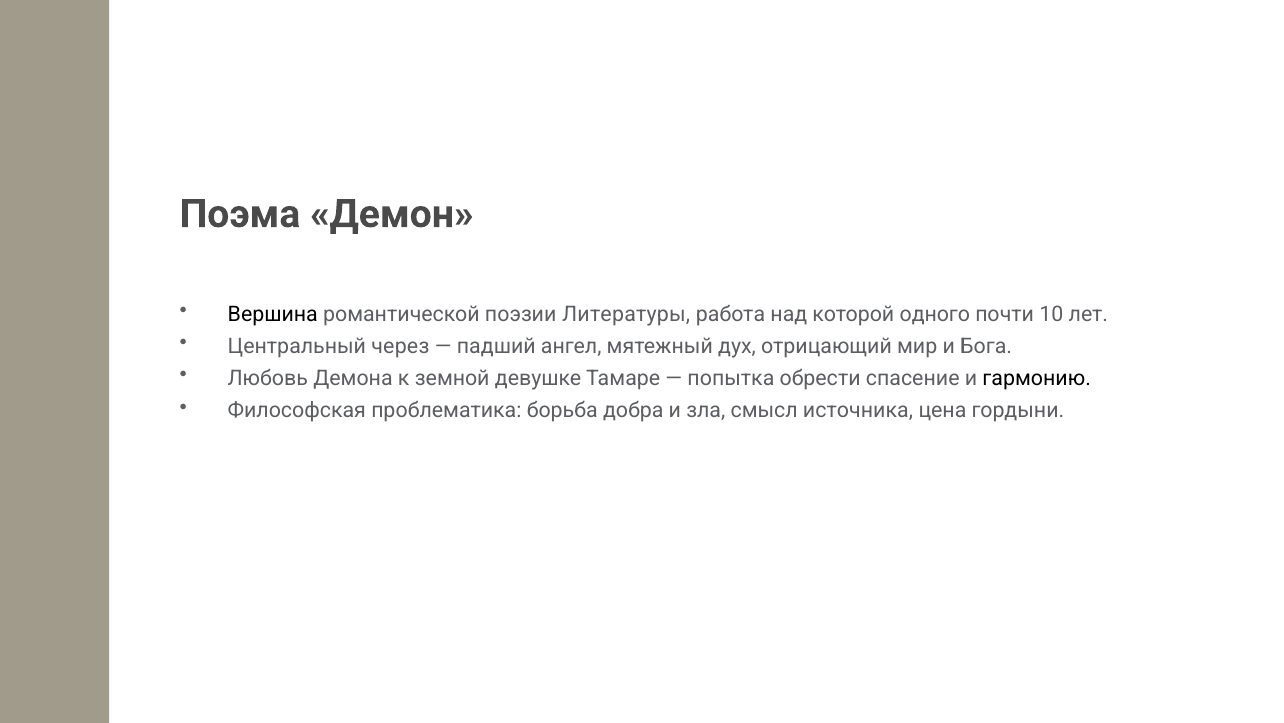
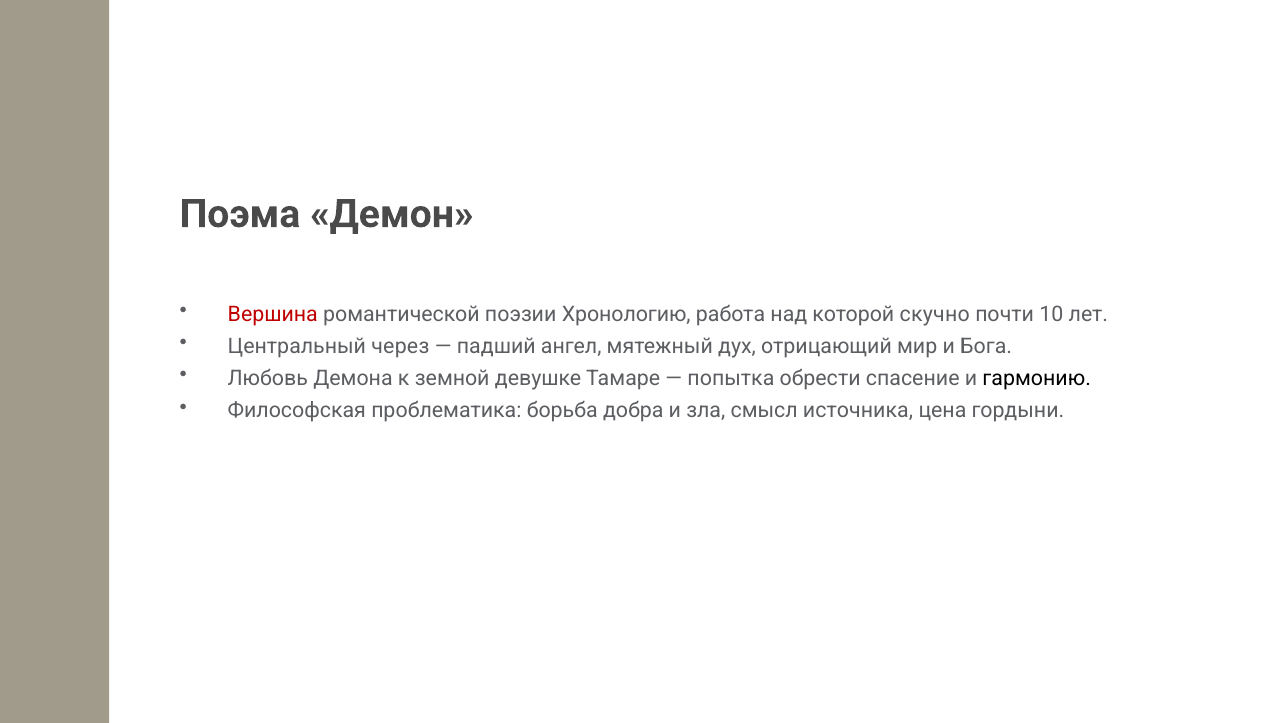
Вершина colour: black -> red
Литературы: Литературы -> Хронологию
одного: одного -> скучно
